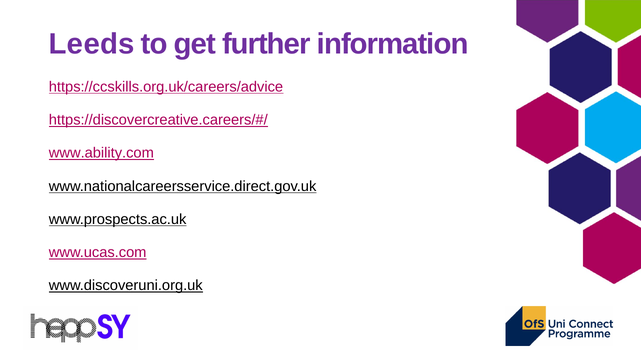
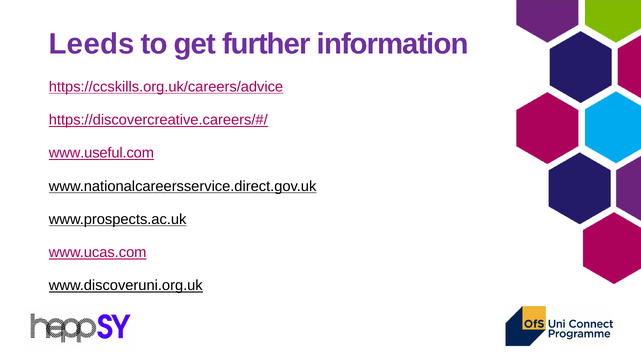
www.ability.com: www.ability.com -> www.useful.com
